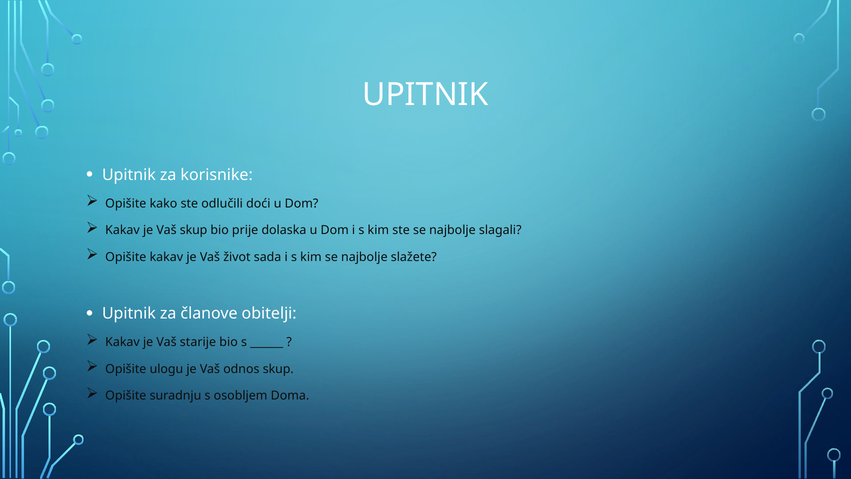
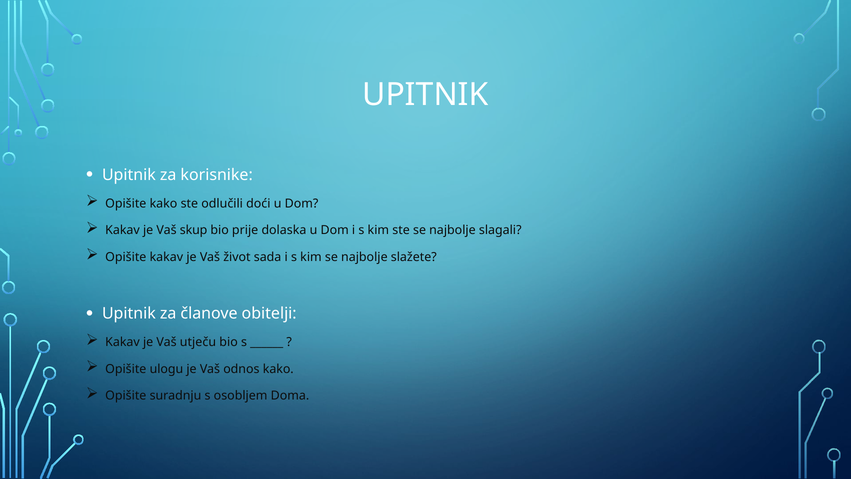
starije: starije -> utječu
odnos skup: skup -> kako
